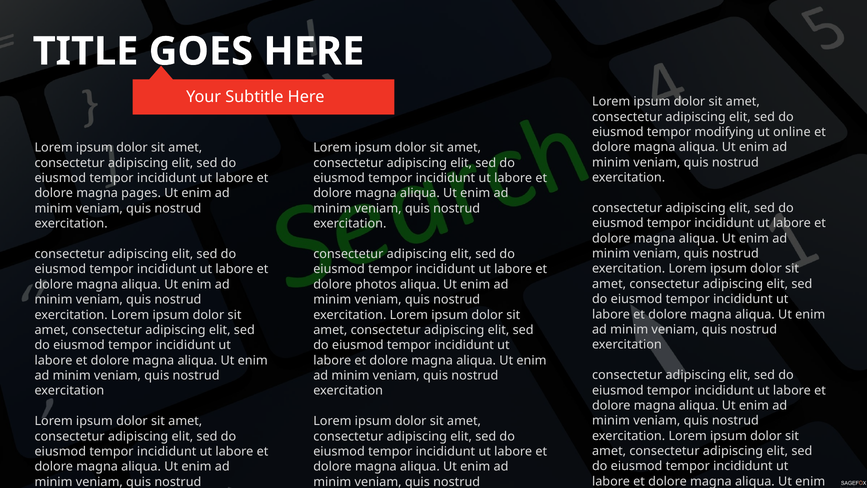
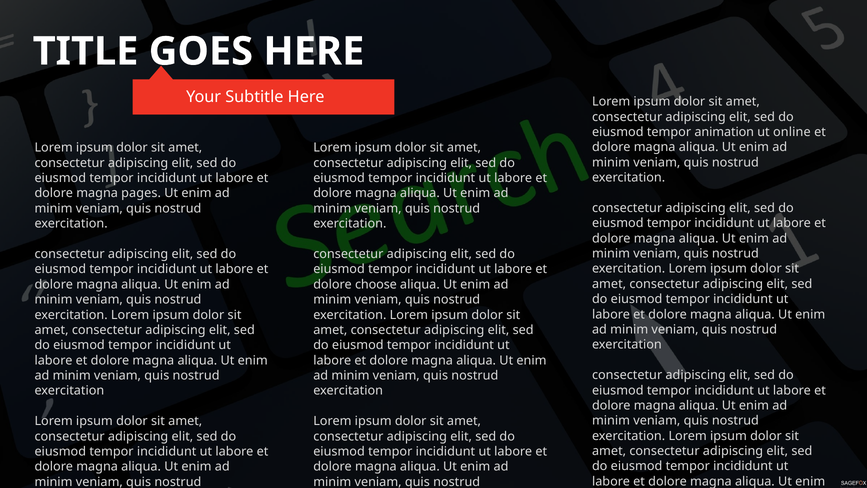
modifying: modifying -> animation
photos: photos -> choose
